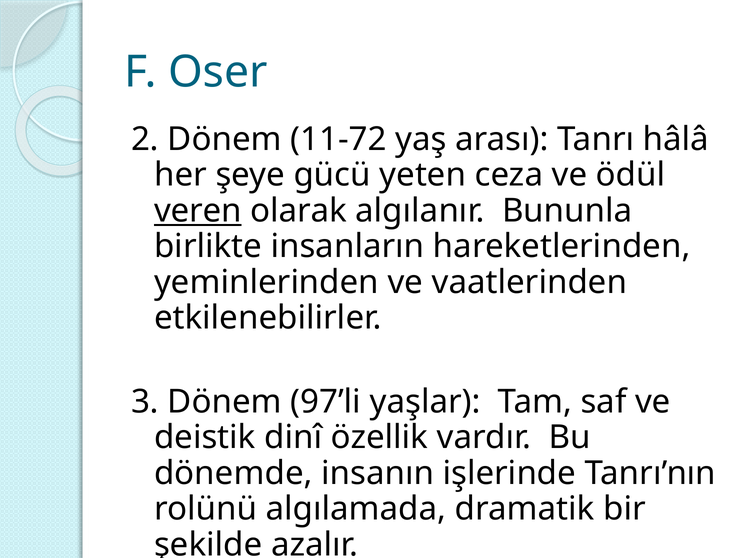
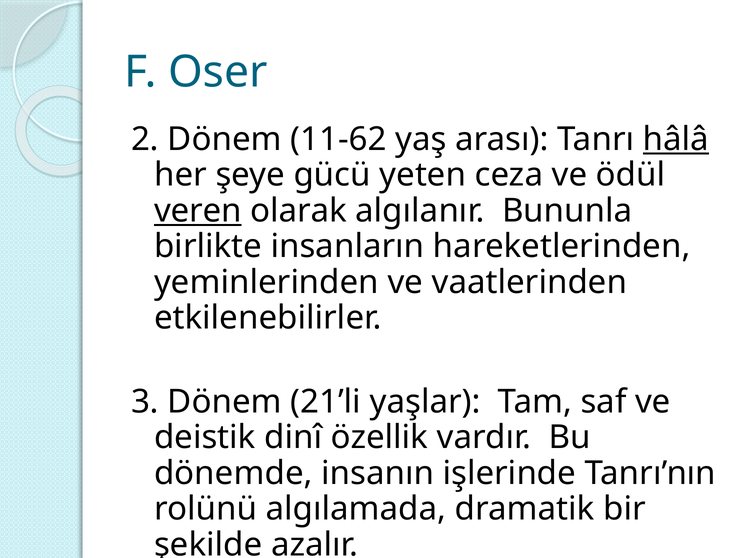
11-72: 11-72 -> 11-62
hâlâ underline: none -> present
97’li: 97’li -> 21’li
